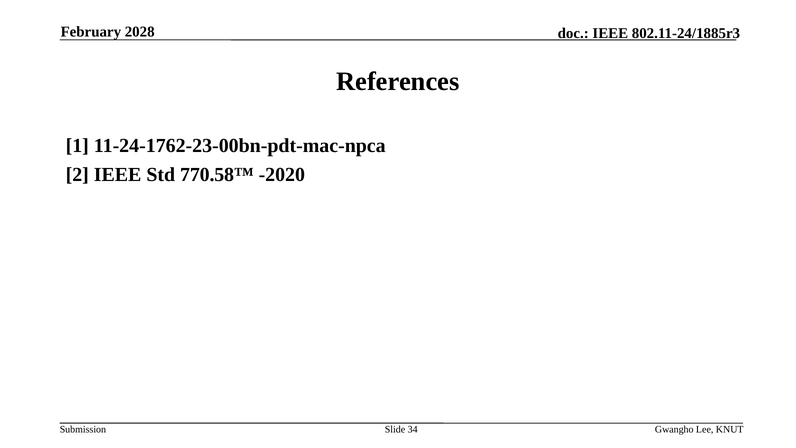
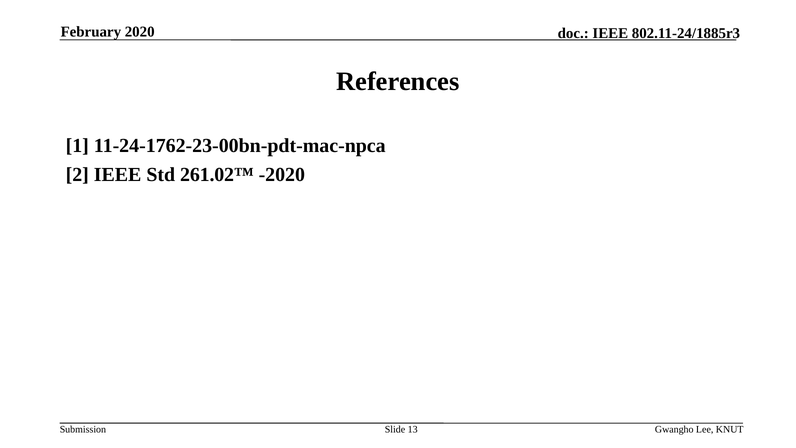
2028: 2028 -> 2020
770.58™: 770.58™ -> 261.02™
34: 34 -> 13
